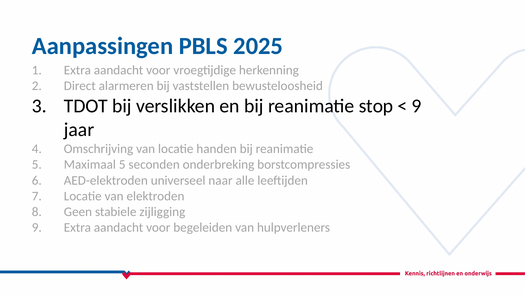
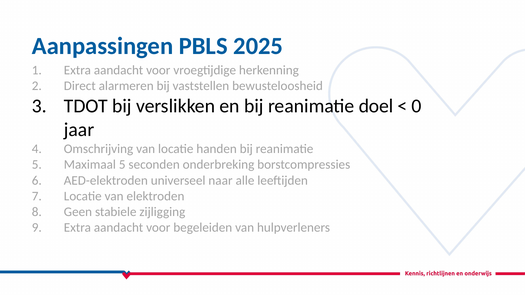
stop: stop -> doel
9 at (417, 106): 9 -> 0
